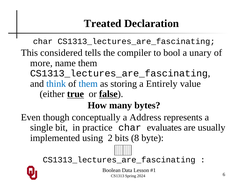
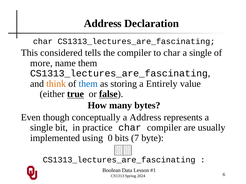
Treated at (103, 24): Treated -> Address
to bool: bool -> char
unary at (200, 53): unary -> single
think colour: blue -> orange
char evaluates: evaluates -> compiler
2: 2 -> 0
8: 8 -> 7
